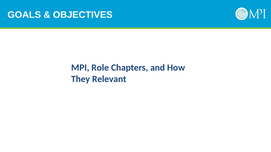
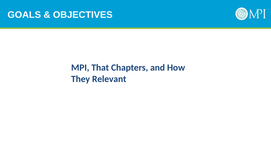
Role: Role -> That
